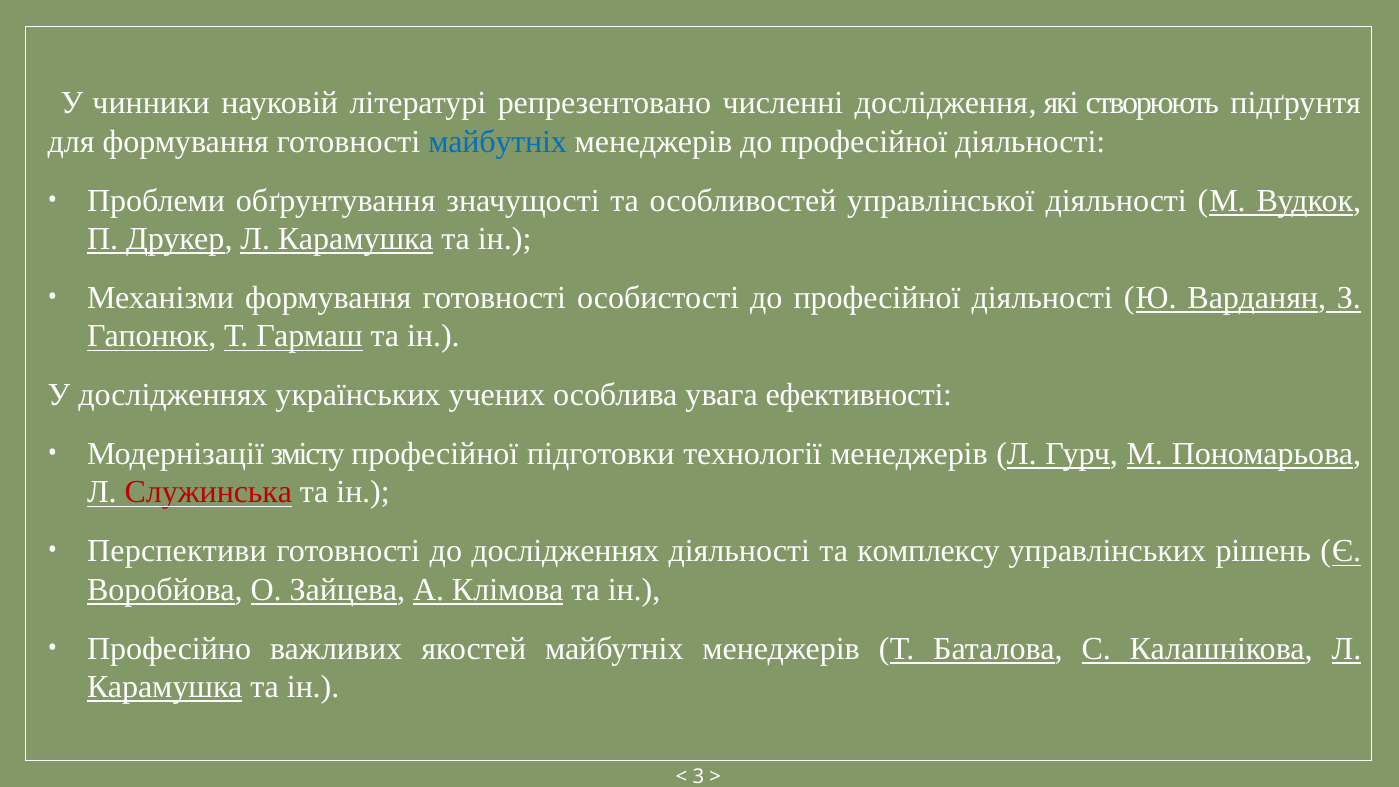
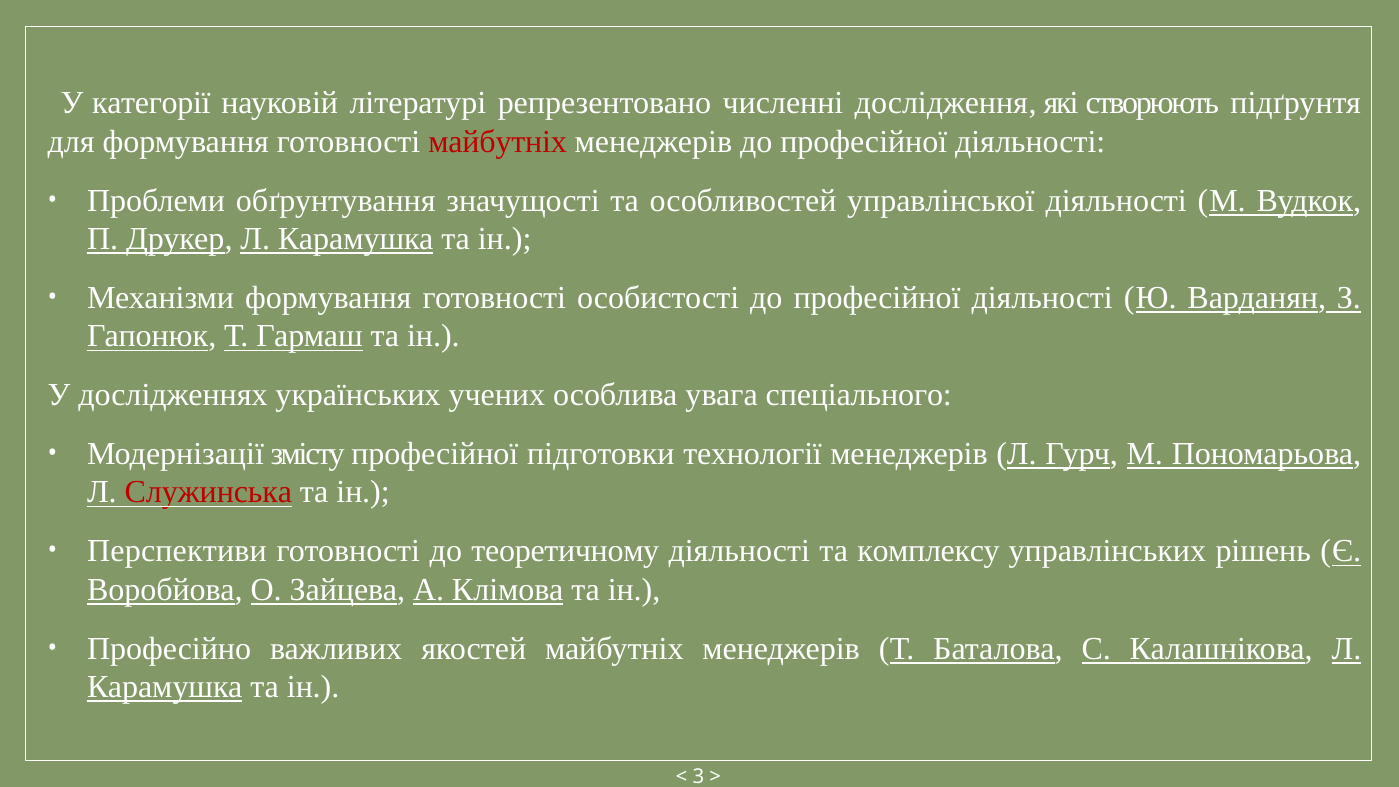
чинники: чинники -> категорії
майбутніх at (498, 142) colour: blue -> red
ефективності: ефективності -> спеціального
до дослідженнях: дослідженнях -> теоретичному
